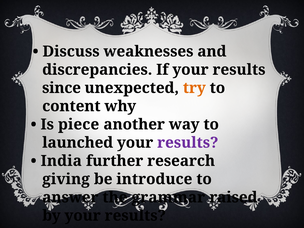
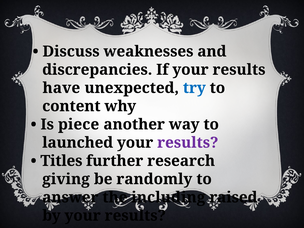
since: since -> have
try colour: orange -> blue
India: India -> Titles
introduce: introduce -> randomly
grammar: grammar -> including
